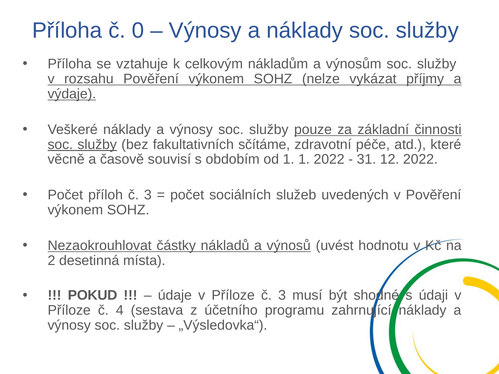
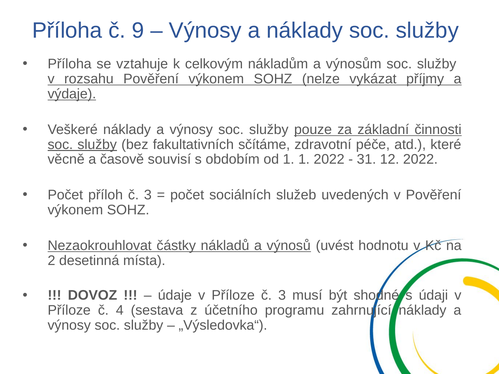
0: 0 -> 9
POKUD: POKUD -> DOVOZ
